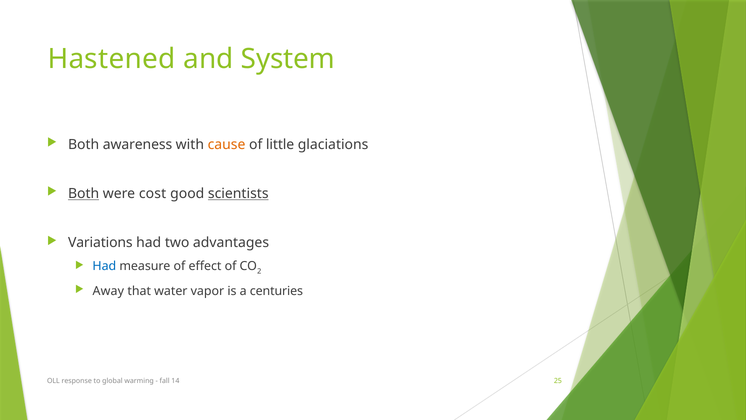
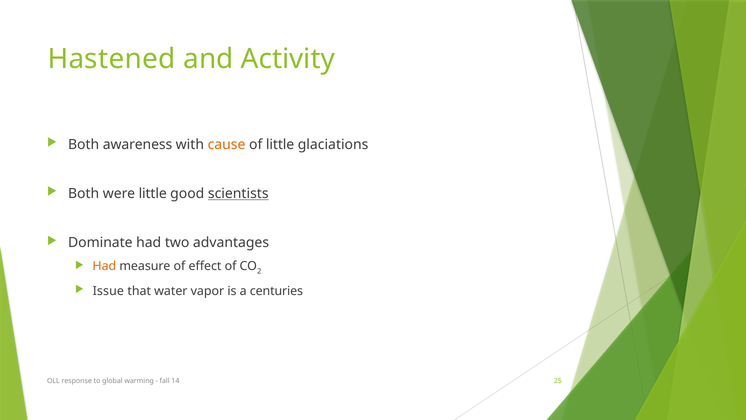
System: System -> Activity
Both at (84, 193) underline: present -> none
were cost: cost -> little
Variations: Variations -> Dominate
Had at (104, 266) colour: blue -> orange
Away: Away -> Issue
